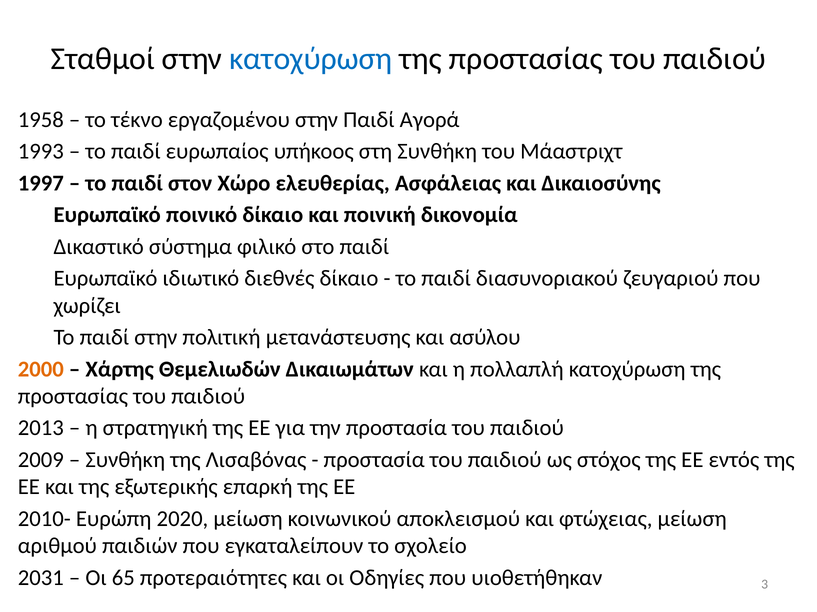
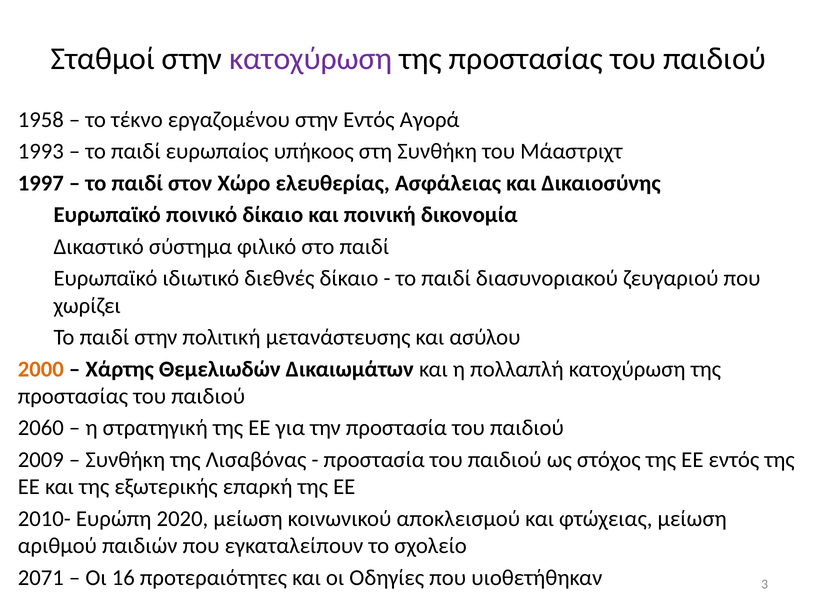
κατοχύρωση at (311, 59) colour: blue -> purple
στην Παιδί: Παιδί -> Εντός
2013: 2013 -> 2060
2031: 2031 -> 2071
65: 65 -> 16
